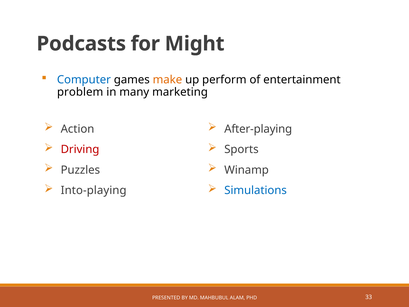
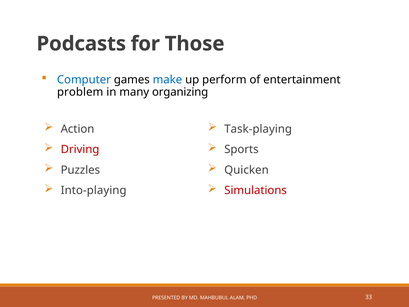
Might: Might -> Those
make colour: orange -> blue
marketing: marketing -> organizing
After-playing: After-playing -> Task-playing
Winamp: Winamp -> Quicken
Simulations colour: blue -> red
